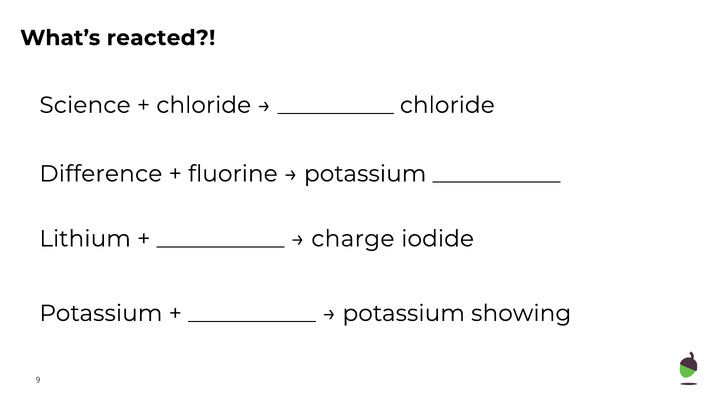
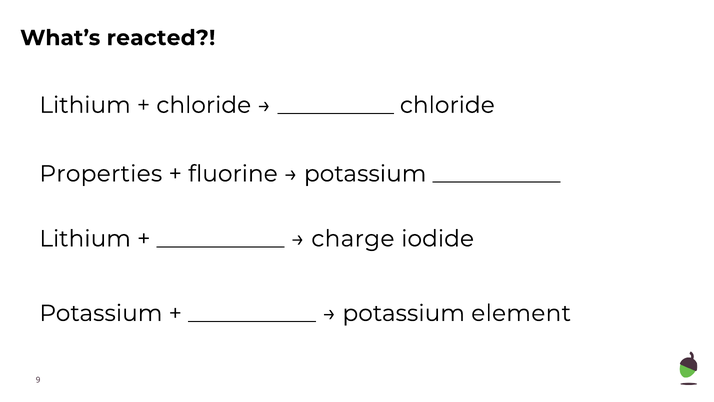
Science at (85, 105): Science -> Lithium
Difference: Difference -> Properties
showing: showing -> element
